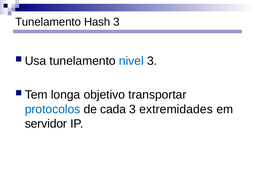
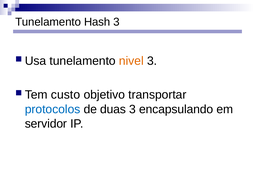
nivel colour: blue -> orange
longa: longa -> custo
cada: cada -> duas
extremidades: extremidades -> encapsulando
